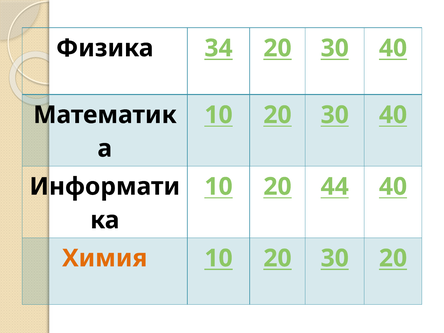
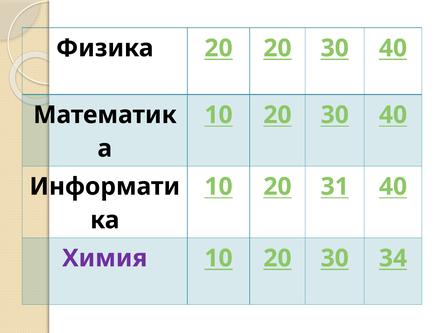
Физика 34: 34 -> 20
44: 44 -> 31
Химия colour: orange -> purple
30 20: 20 -> 34
